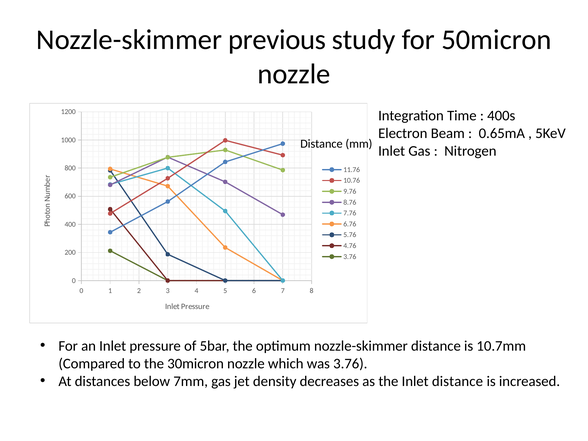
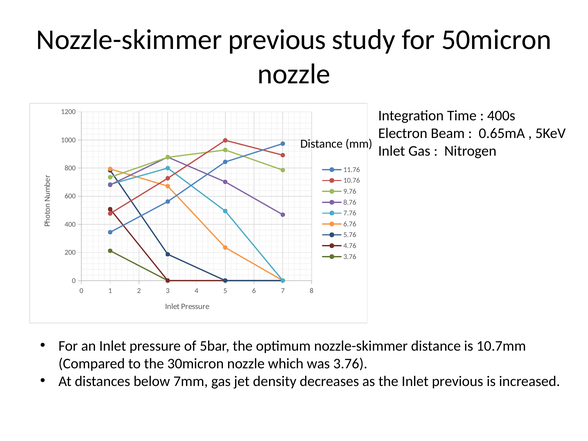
Inlet distance: distance -> previous
